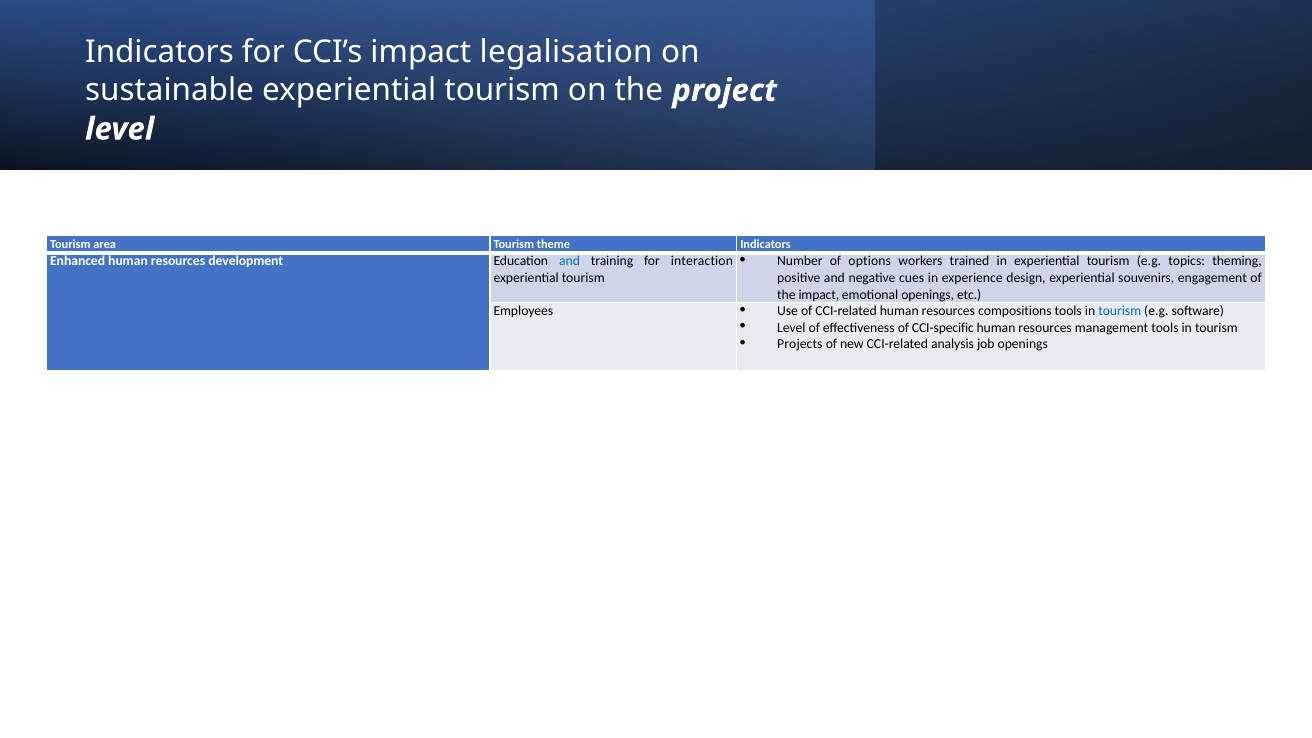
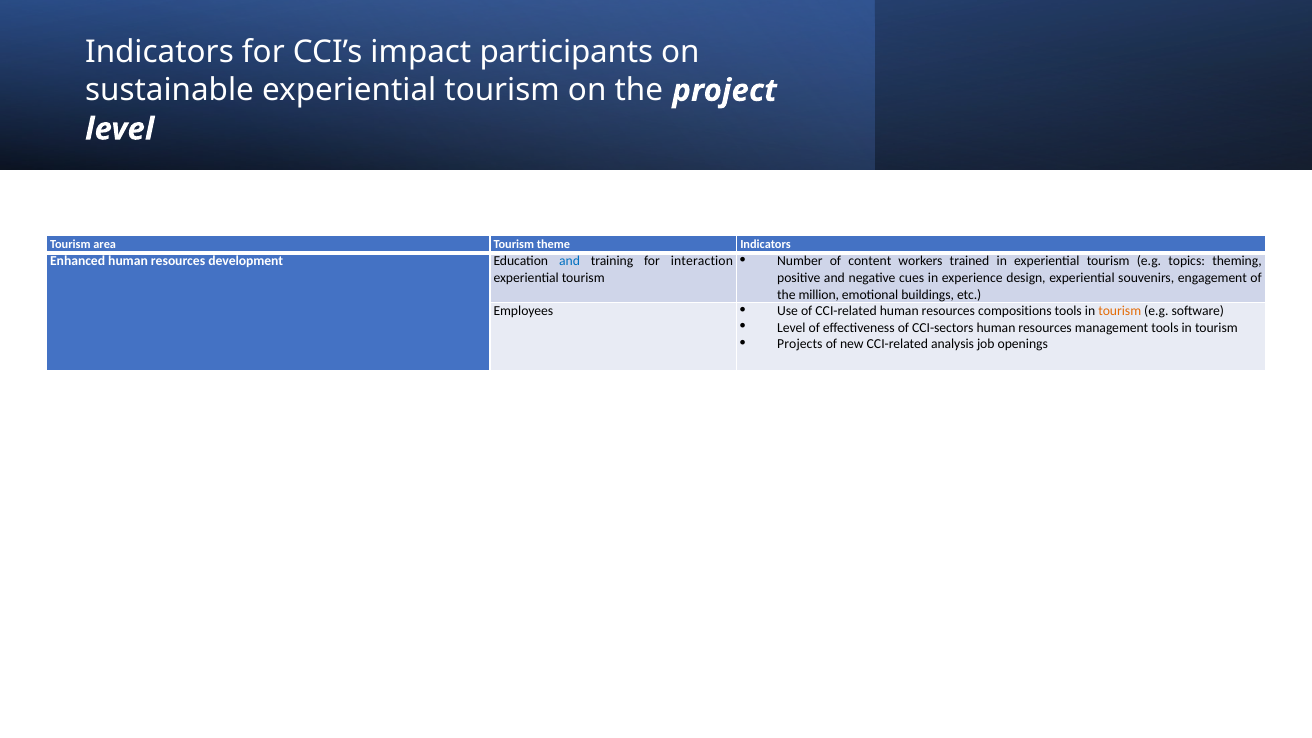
legalisation: legalisation -> participants
options: options -> content
the impact: impact -> million
emotional openings: openings -> buildings
tourism at (1120, 311) colour: blue -> orange
CCI-specific: CCI-specific -> CCI-sectors
